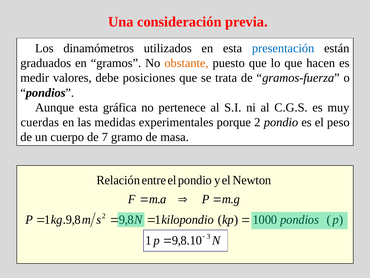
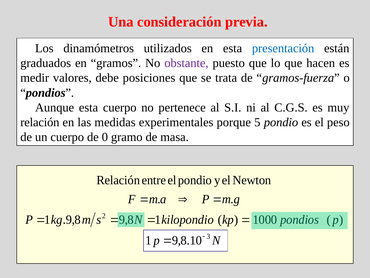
obstante colour: orange -> purple
esta gráfica: gráfica -> cuerpo
cuerdas at (40, 122): cuerdas -> relación
porque 2: 2 -> 5
7: 7 -> 0
